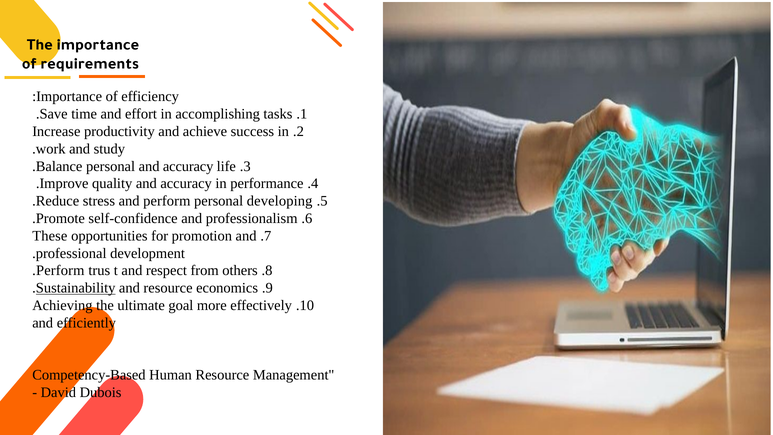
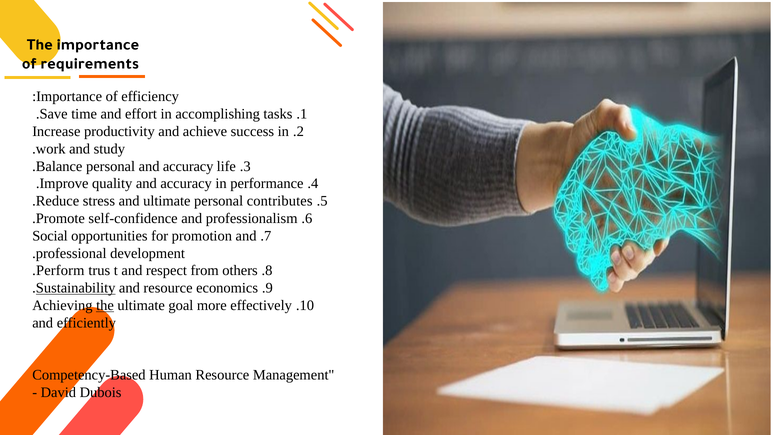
and perform: perform -> ultimate
developing: developing -> contributes
These: These -> Social
the at (105, 305) underline: none -> present
